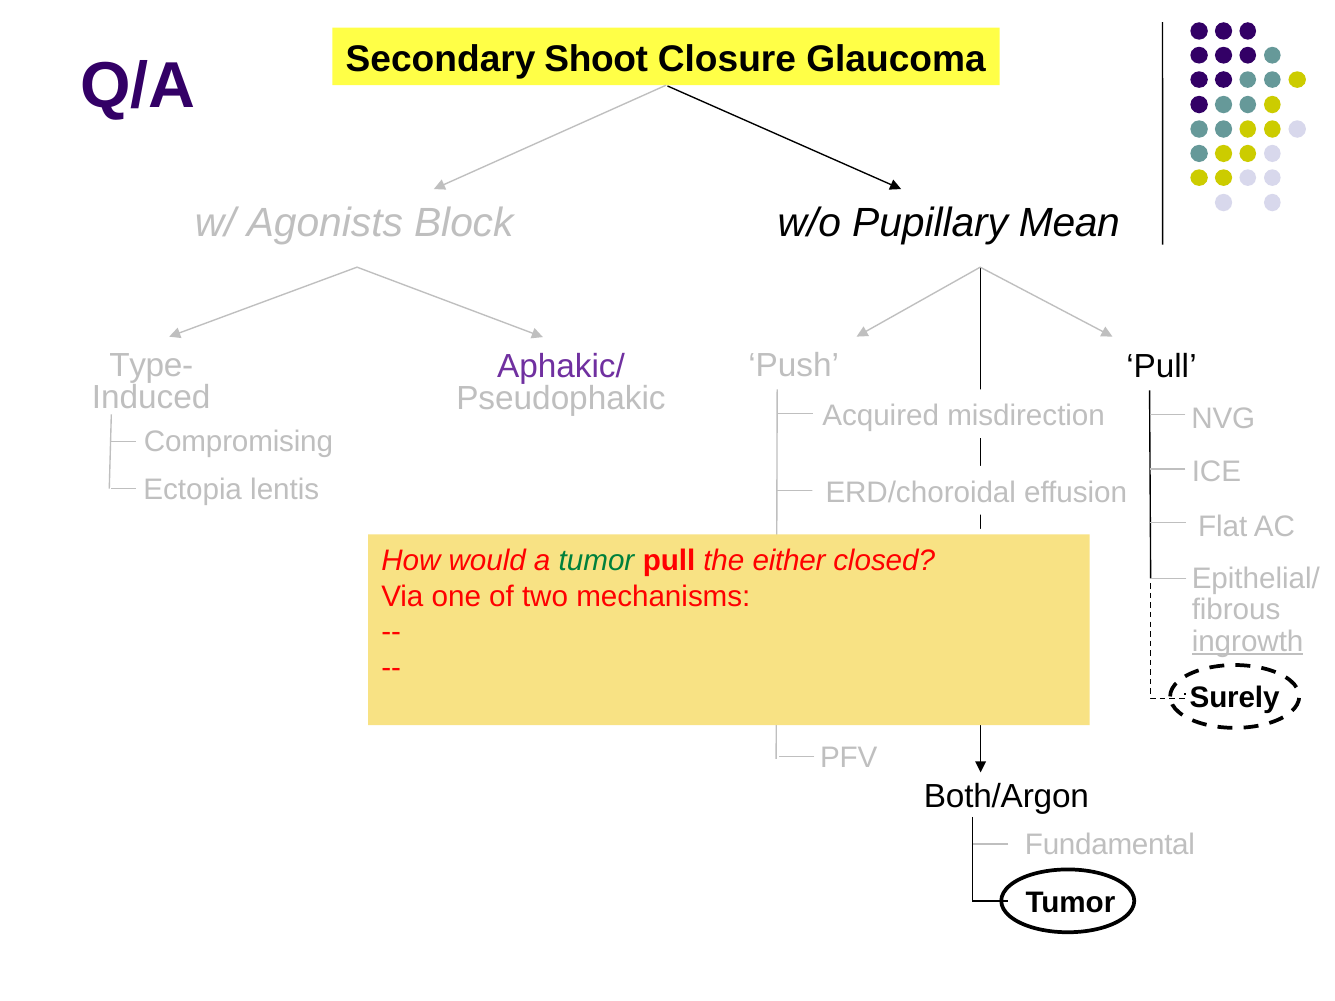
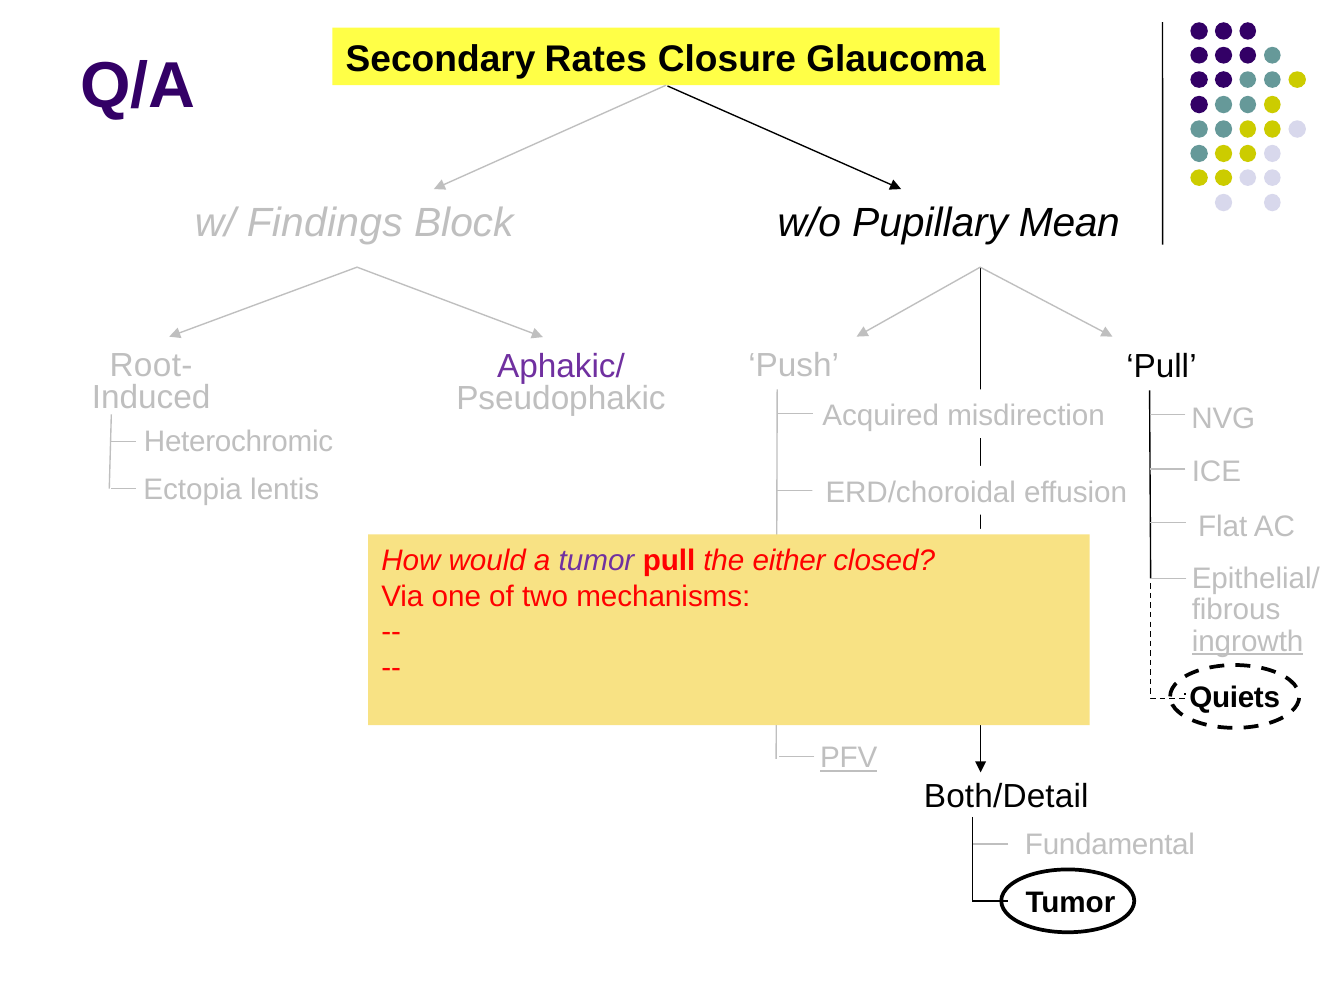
Shoot: Shoot -> Rates
Agonists: Agonists -> Findings
Type-: Type- -> Root-
Compromising: Compromising -> Heterochromic
tumor at (597, 561) colour: green -> purple
Surely: Surely -> Quiets
PFV underline: none -> present
Both/Argon: Both/Argon -> Both/Detail
